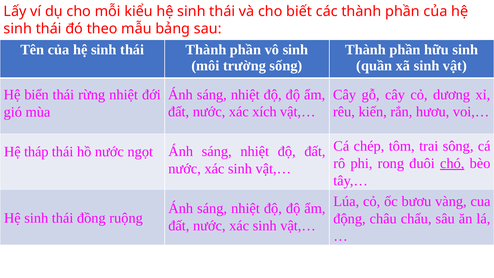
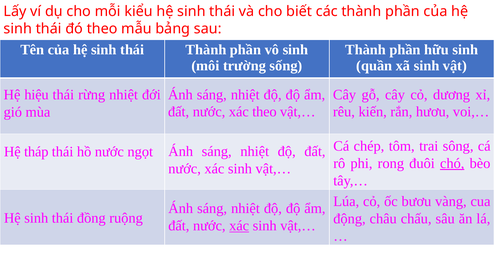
biển: biển -> hiệu
xác xích: xích -> theo
xác at (239, 226) underline: none -> present
